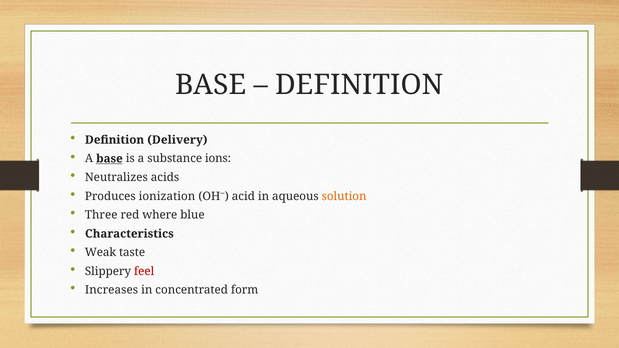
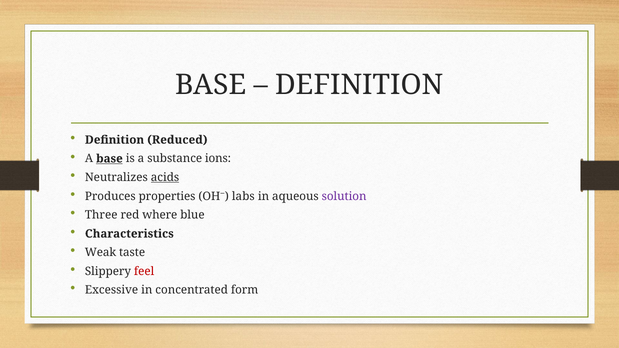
Delivery: Delivery -> Reduced
acids underline: none -> present
ionization: ionization -> properties
acid: acid -> labs
solution colour: orange -> purple
Increases: Increases -> Excessive
